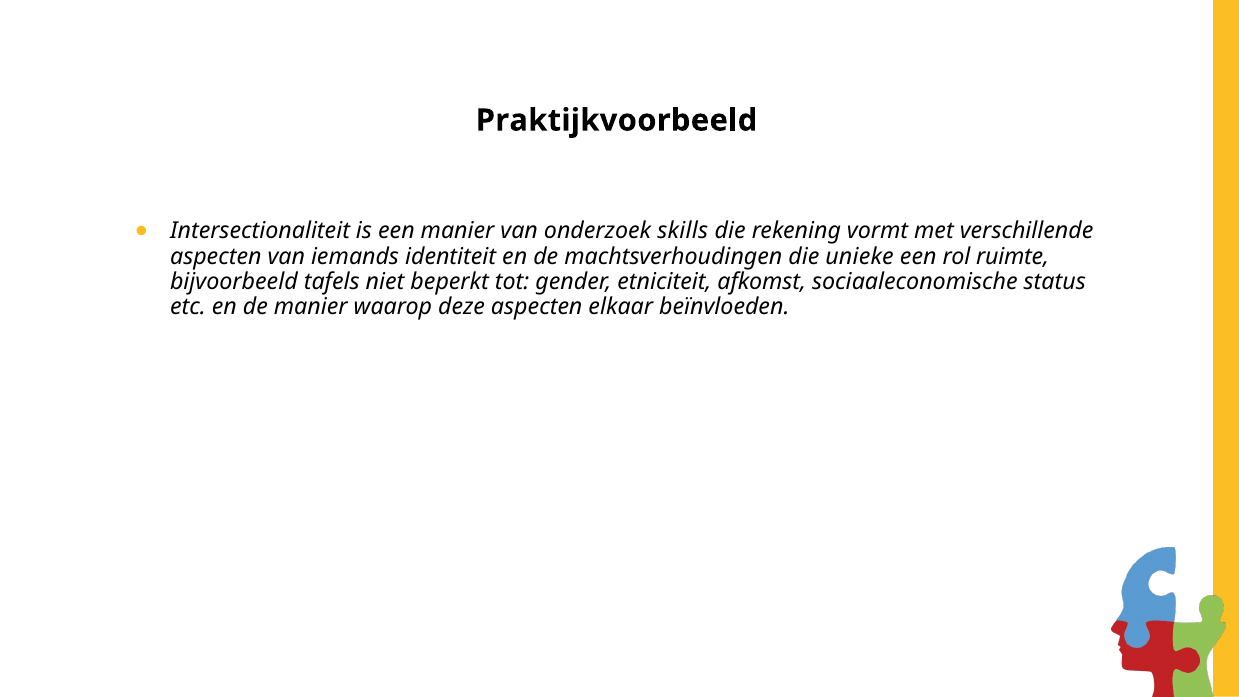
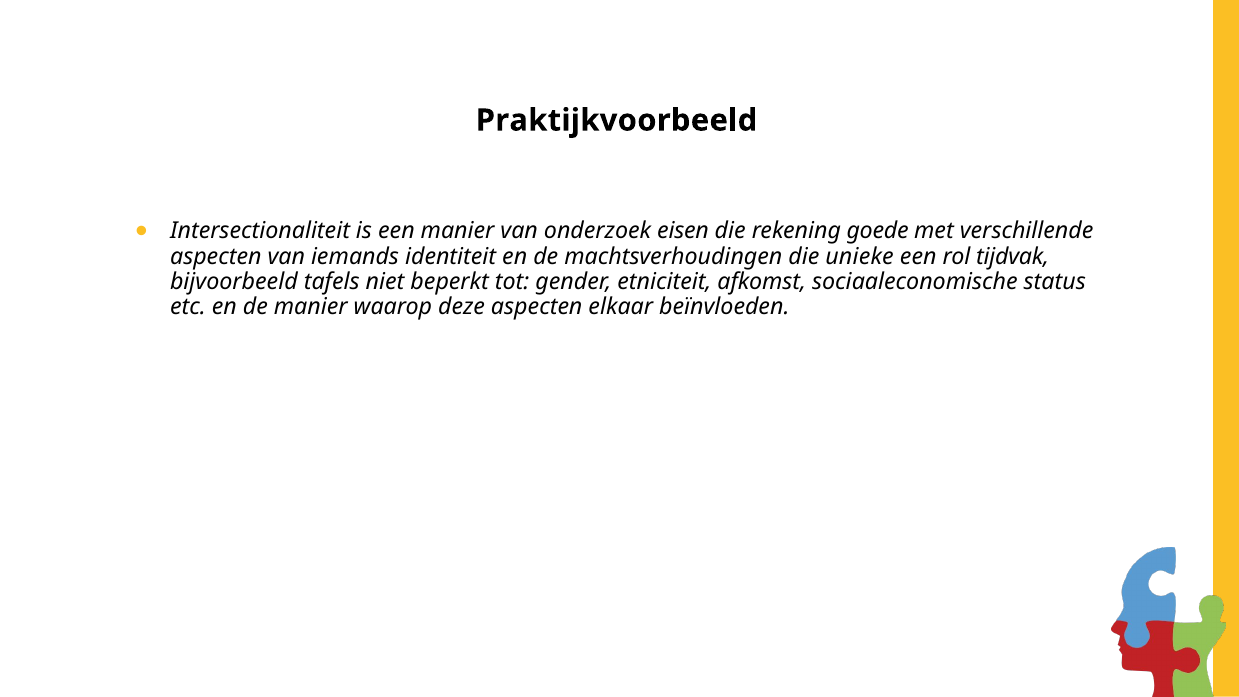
skills: skills -> eisen
vormt: vormt -> goede
ruimte: ruimte -> tijdvak
